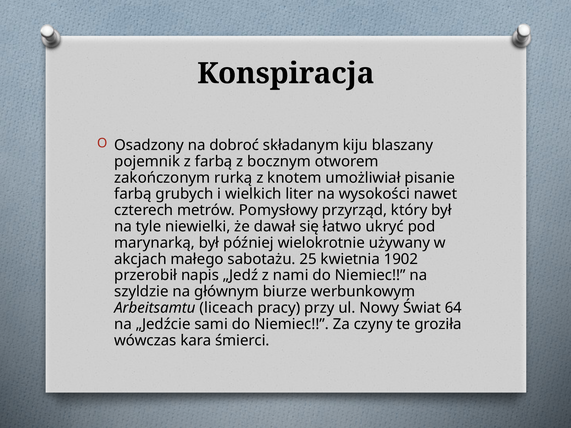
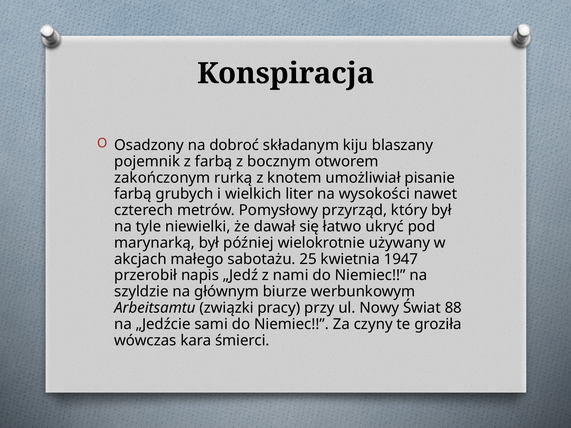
1902: 1902 -> 1947
liceach: liceach -> związki
64: 64 -> 88
